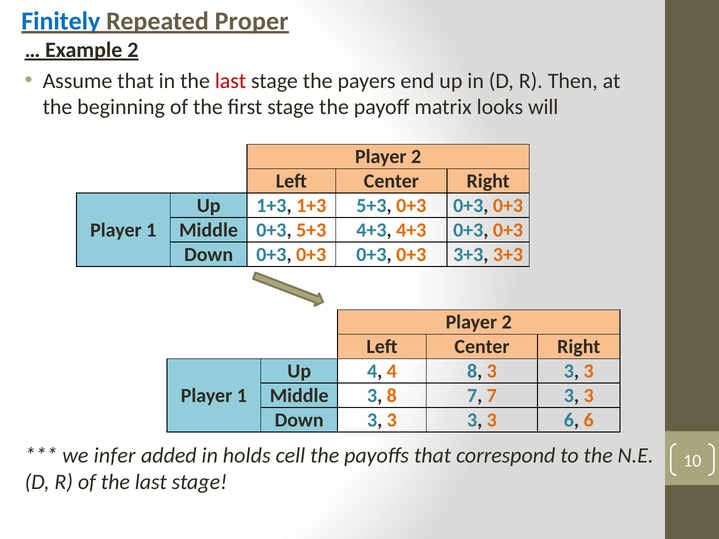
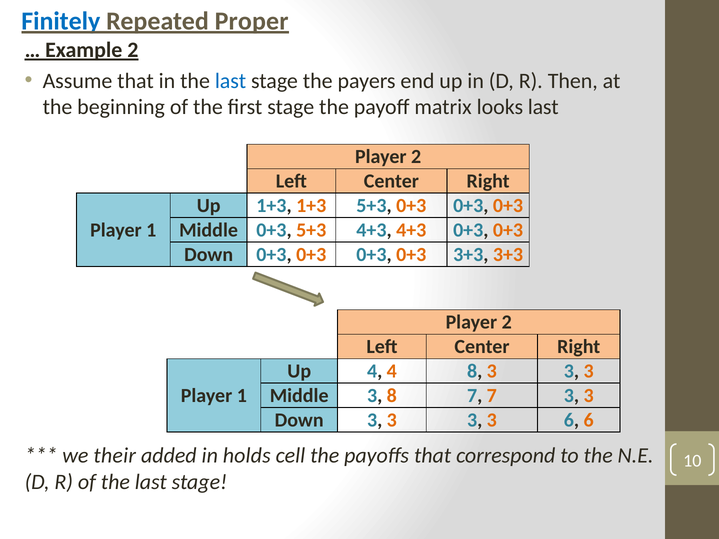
last at (231, 81) colour: red -> blue
looks will: will -> last
infer: infer -> their
